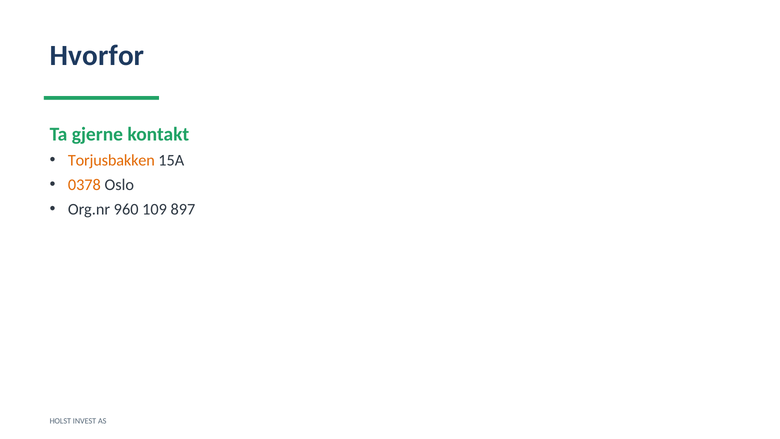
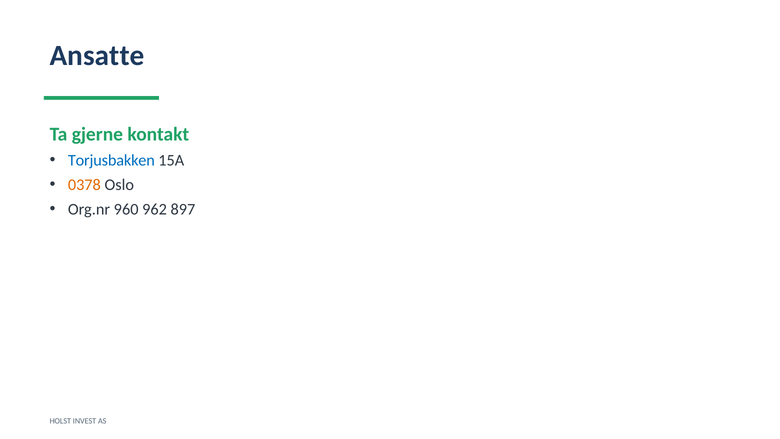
Hvorfor: Hvorfor -> Ansatte
Torjusbakken colour: orange -> blue
109: 109 -> 962
